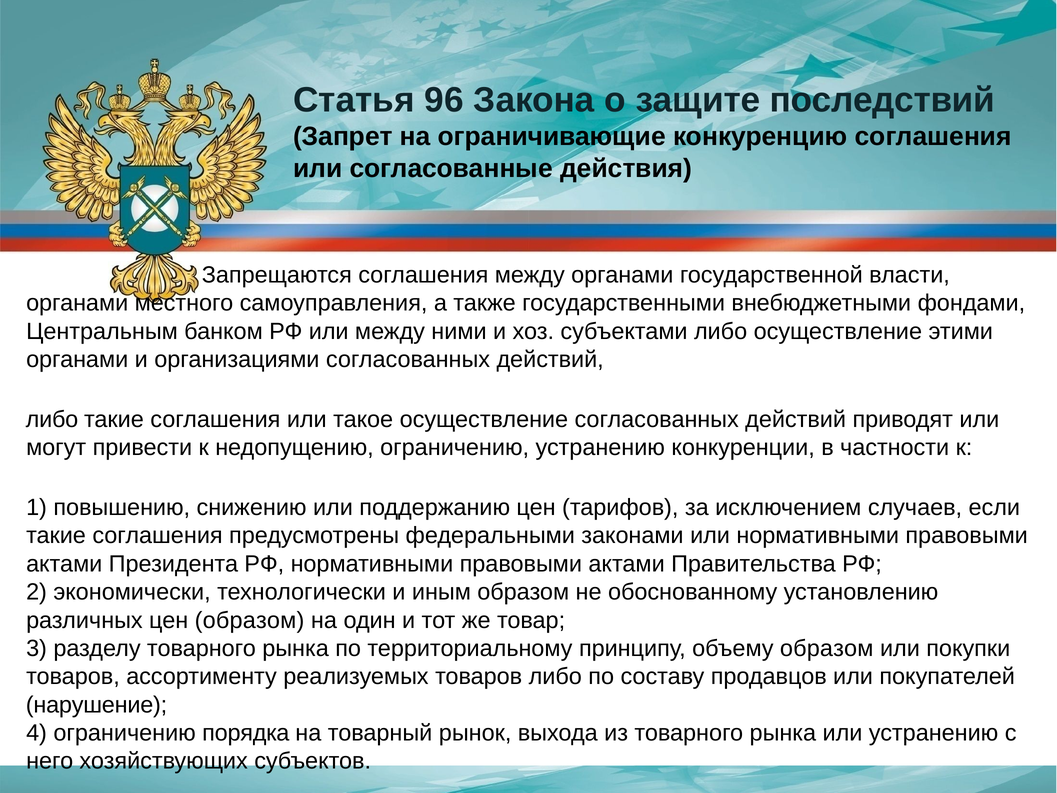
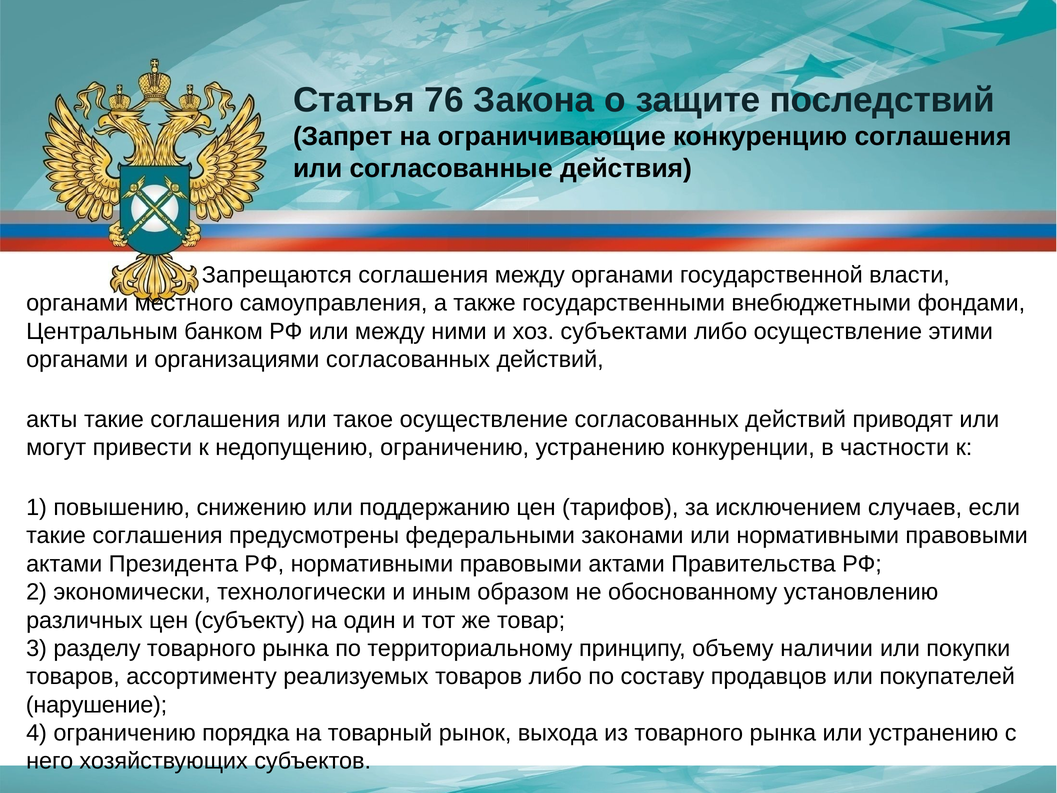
96: 96 -> 76
либо at (52, 419): либо -> акты
цен образом: образом -> субъекту
объему образом: образом -> наличии
